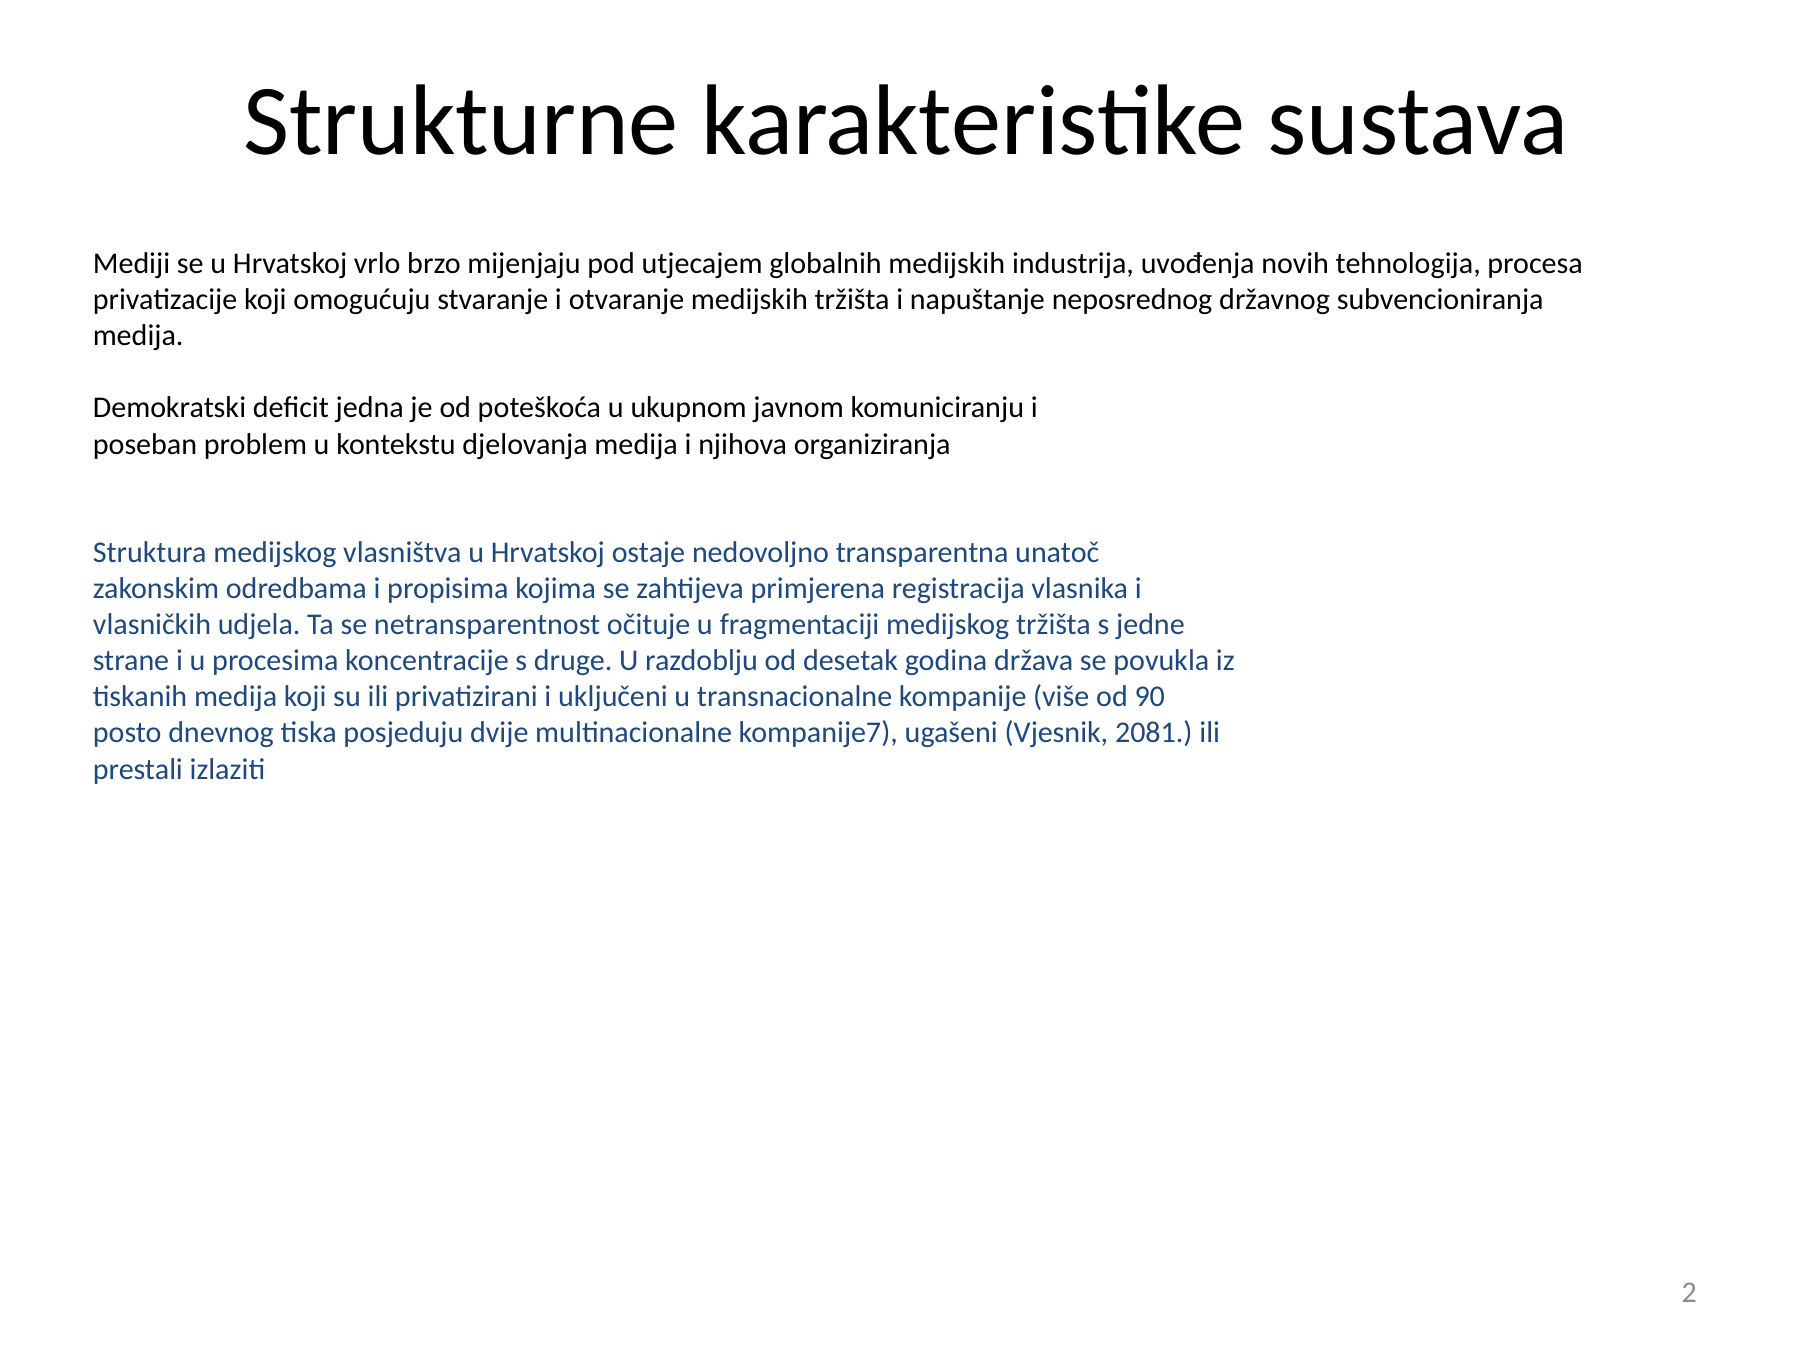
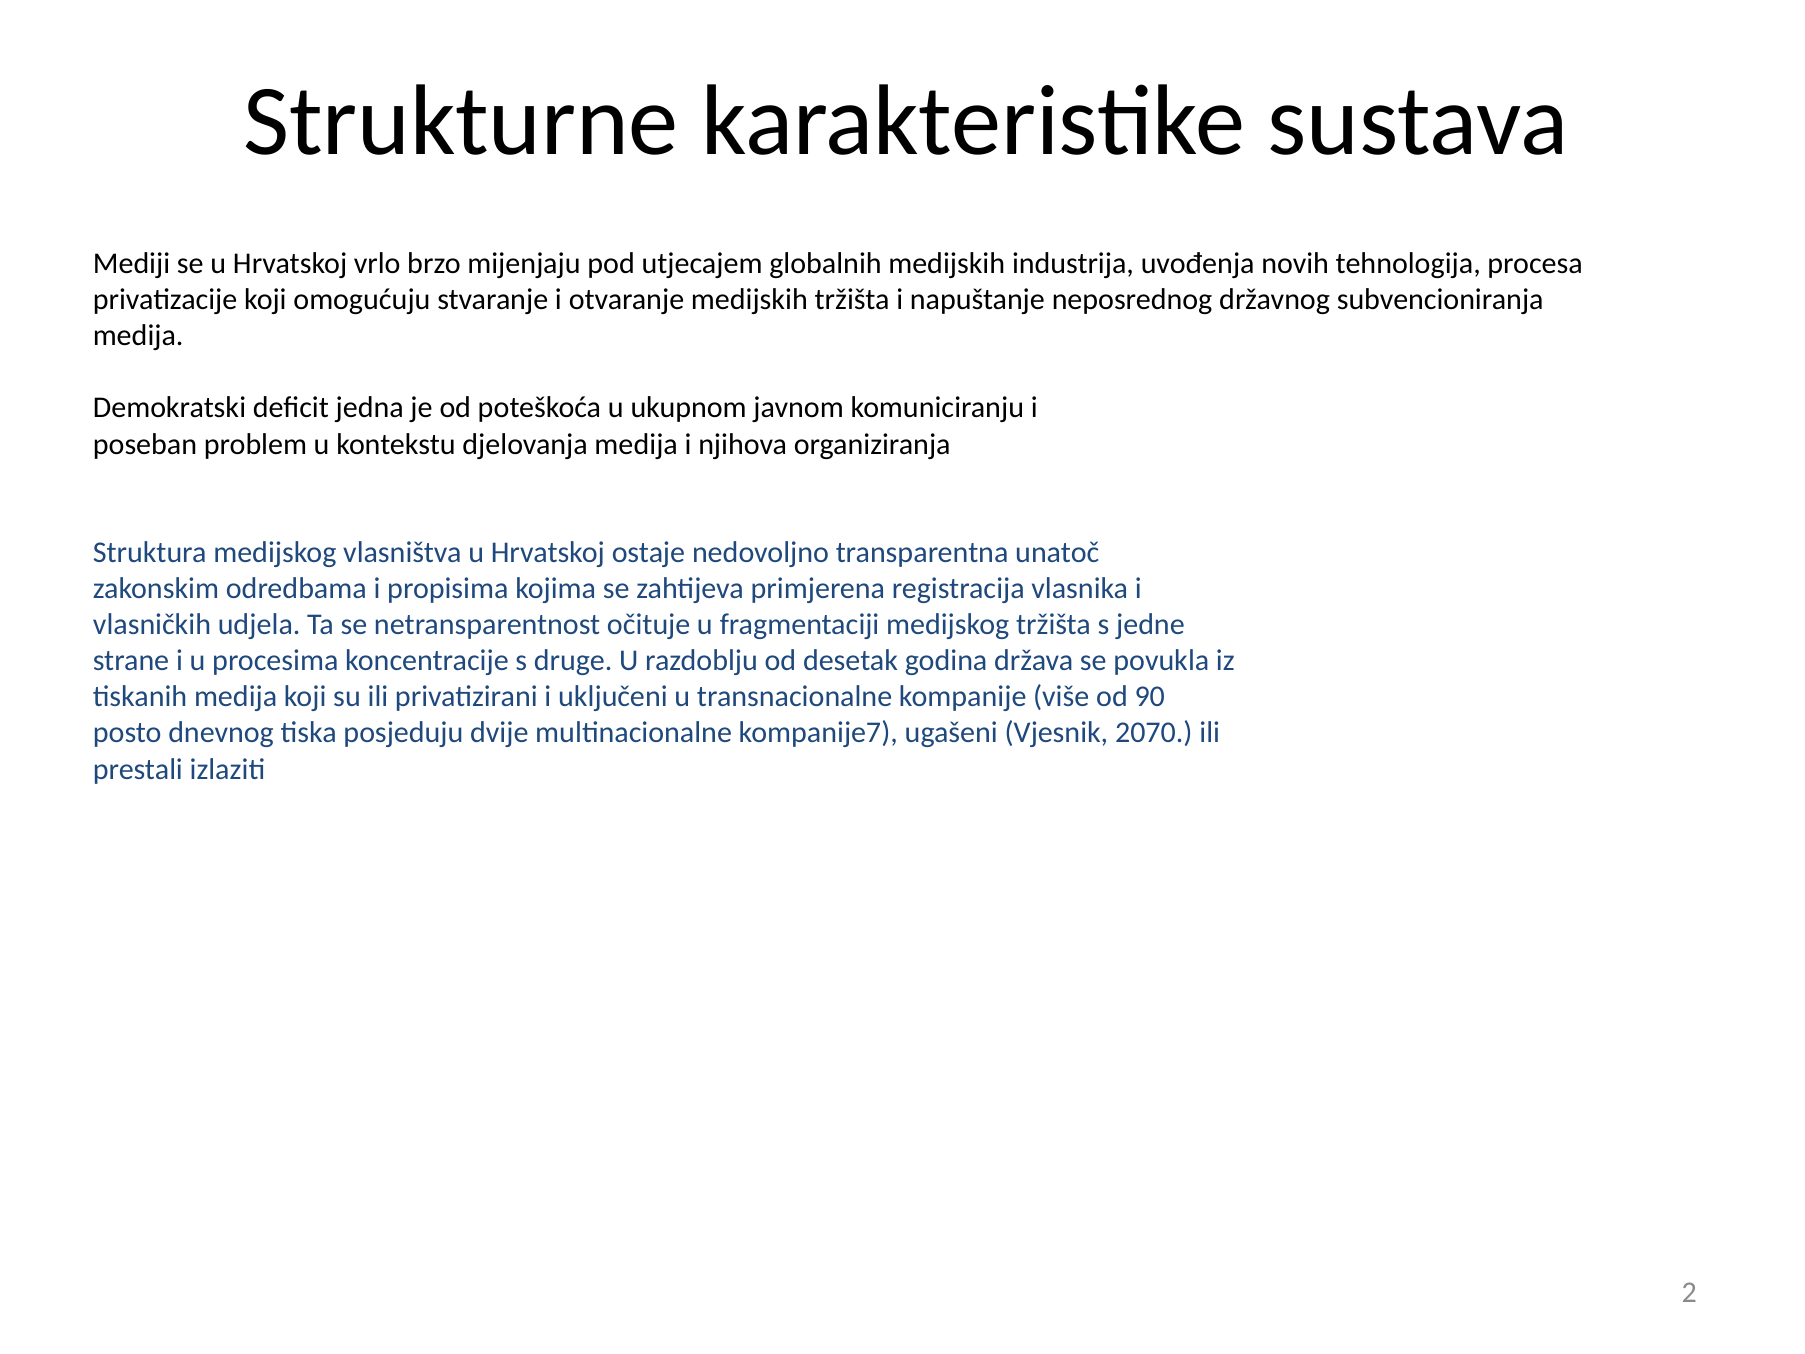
2081: 2081 -> 2070
